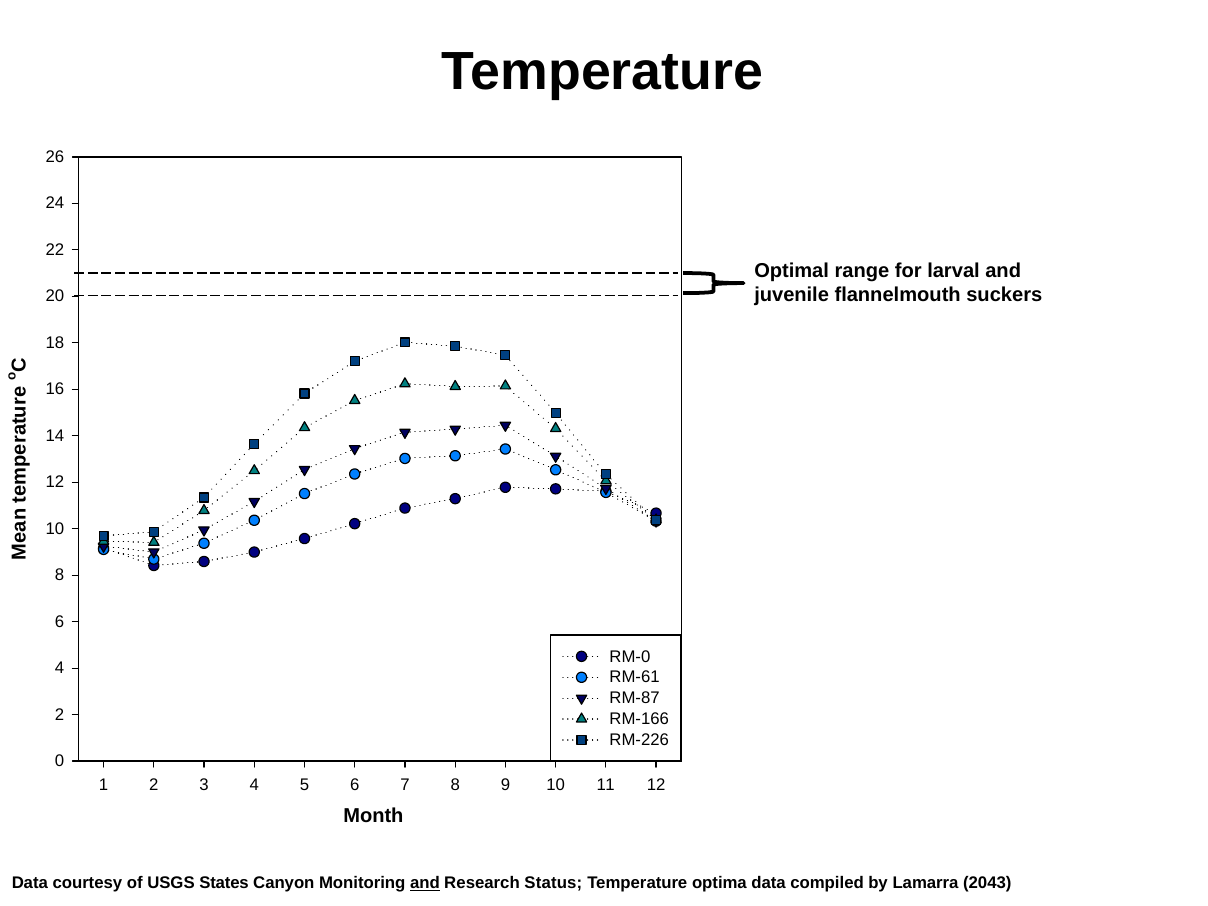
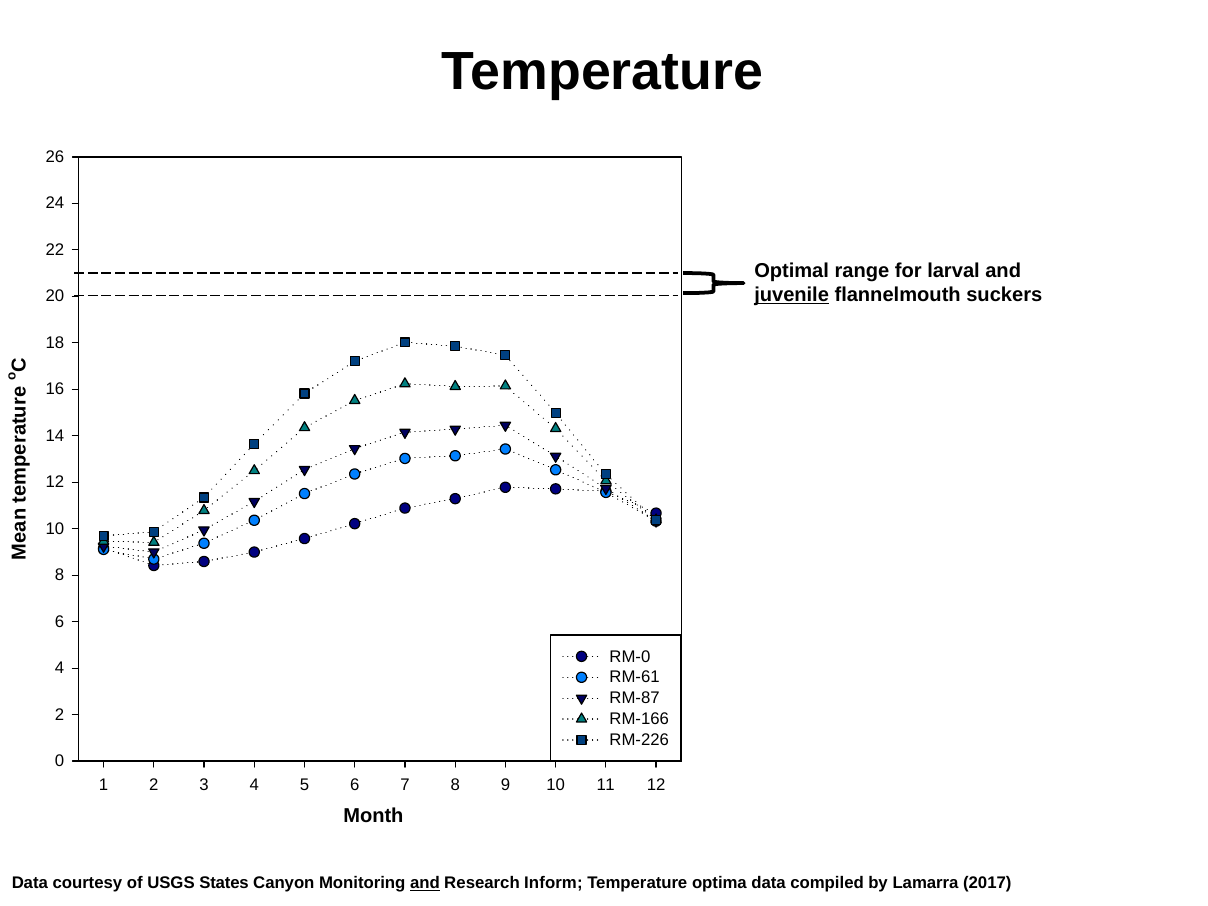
juvenile underline: none -> present
Status: Status -> Inform
2043: 2043 -> 2017
